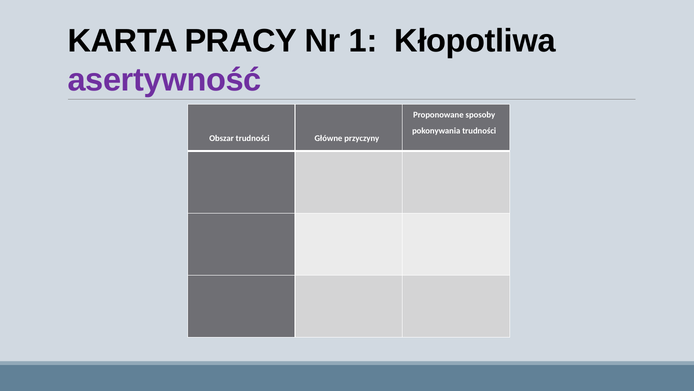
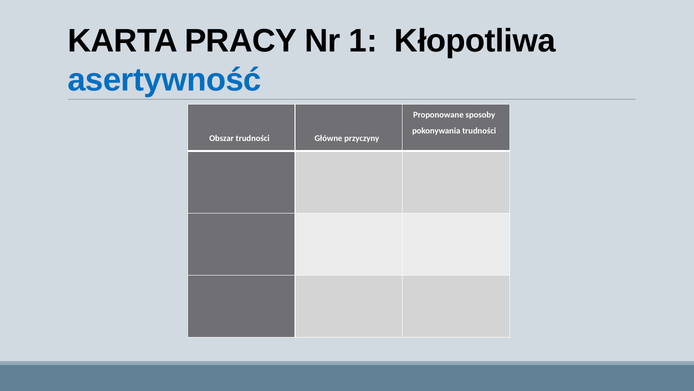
asertywność colour: purple -> blue
